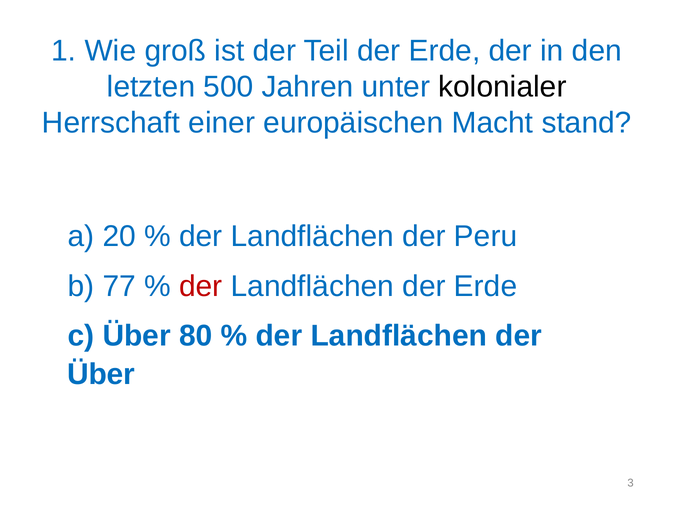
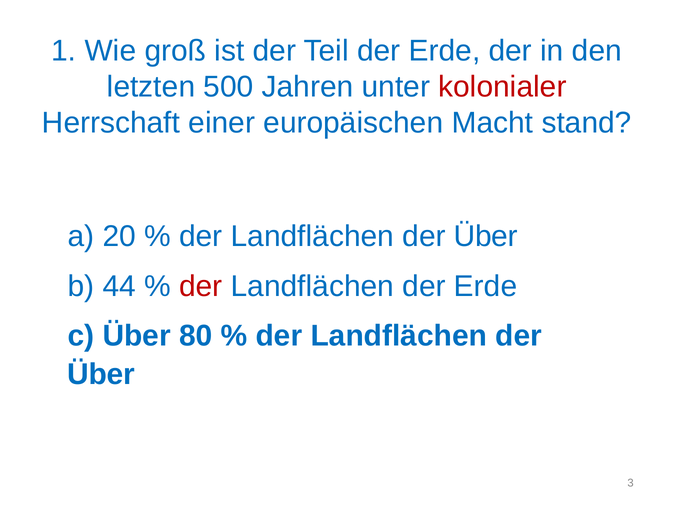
kolonialer colour: black -> red
Peru at (486, 236): Peru -> Über
77: 77 -> 44
